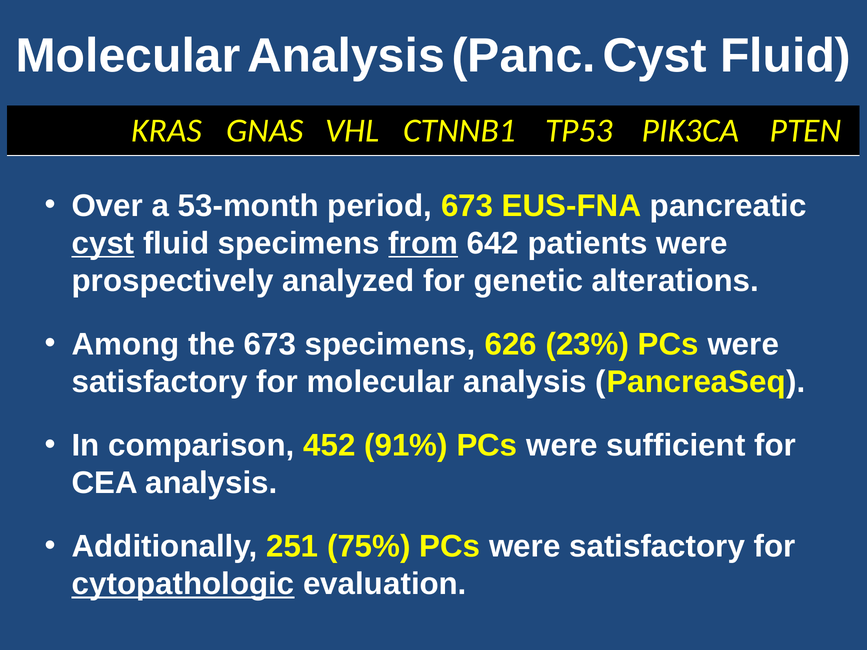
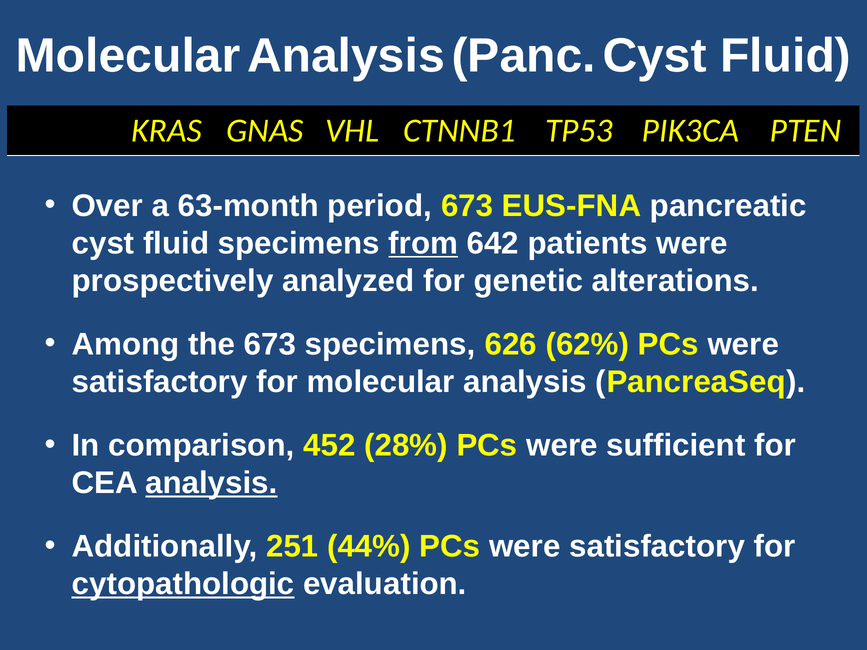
53-month: 53-month -> 63-month
cyst at (103, 243) underline: present -> none
23%: 23% -> 62%
91%: 91% -> 28%
analysis at (211, 483) underline: none -> present
75%: 75% -> 44%
